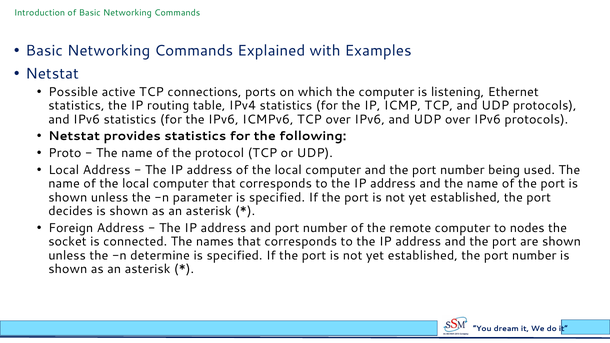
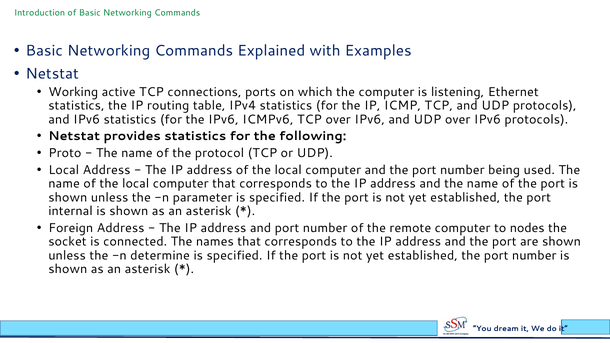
Possible: Possible -> Working
decides: decides -> internal
